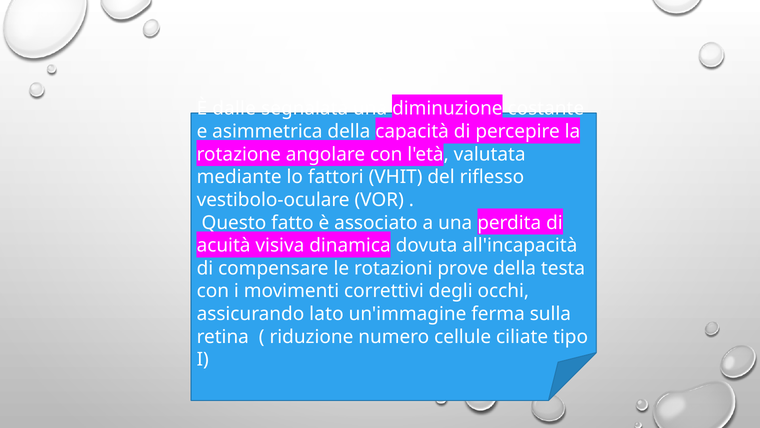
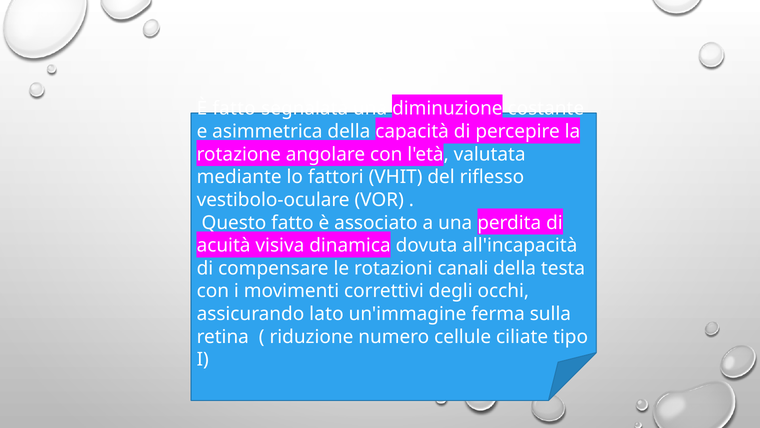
È dalle: dalle -> fatto
prove: prove -> canali
